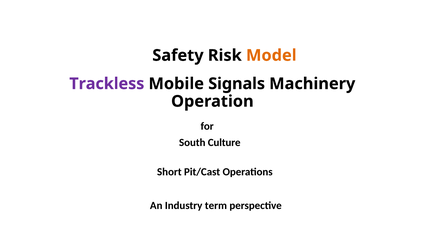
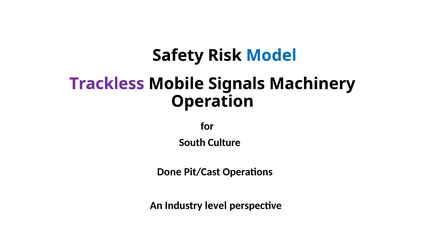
Model colour: orange -> blue
Short: Short -> Done
term: term -> level
